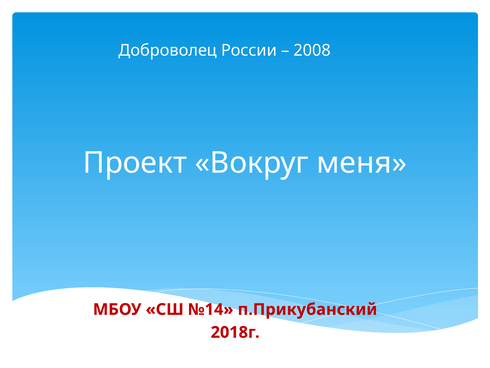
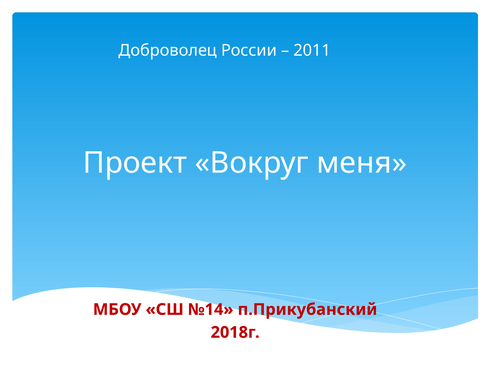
2008: 2008 -> 2011
